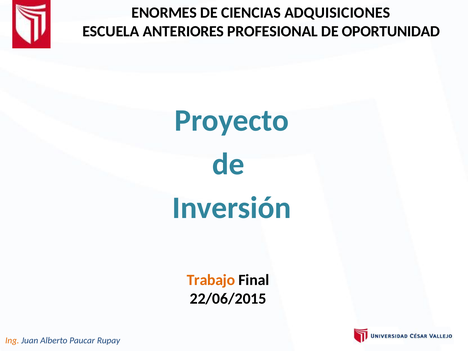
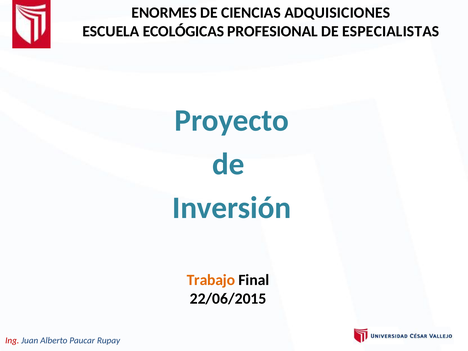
ANTERIORES: ANTERIORES -> ECOLÓGICAS
OPORTUNIDAD: OPORTUNIDAD -> ESPECIALISTAS
Ing colour: orange -> red
